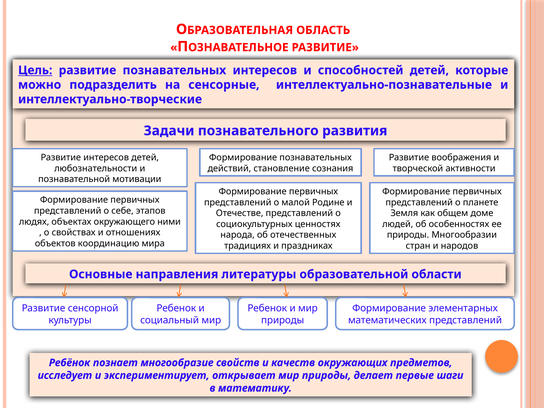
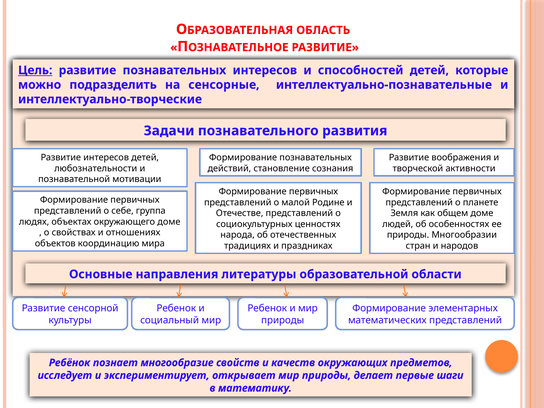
этапов: этапов -> группа
окружающего ними: ними -> доме
